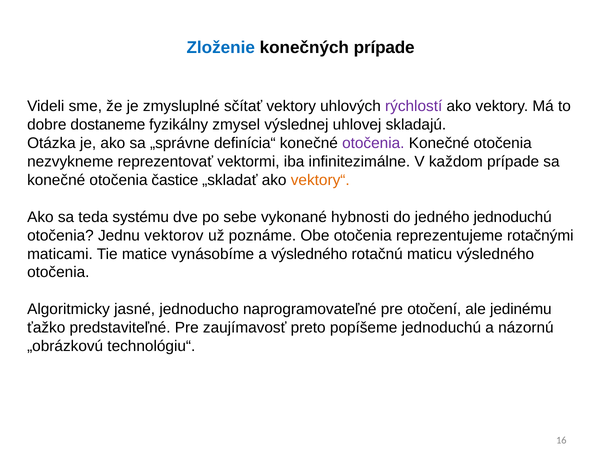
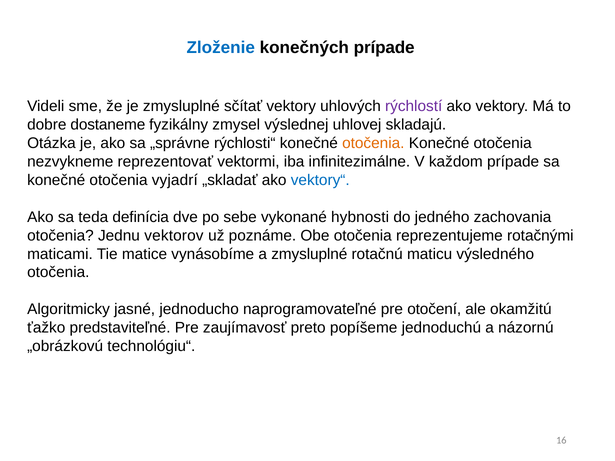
definícia“: definícia“ -> rýchlosti“
otočenia at (373, 143) colour: purple -> orange
častice: častice -> vyjadrí
vektory“ colour: orange -> blue
systému: systému -> definícia
jedného jednoduchú: jednoduchú -> zachovania
a výsledného: výsledného -> zmysluplné
jedinému: jedinému -> okamžitú
